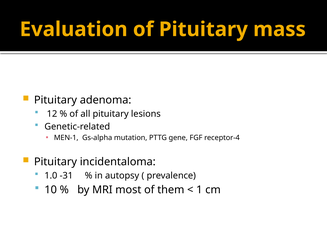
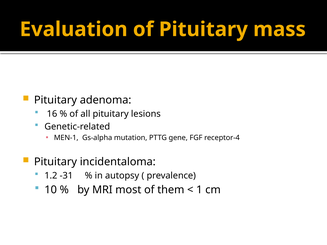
12: 12 -> 16
1.0: 1.0 -> 1.2
